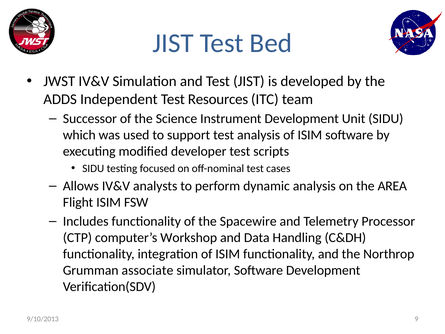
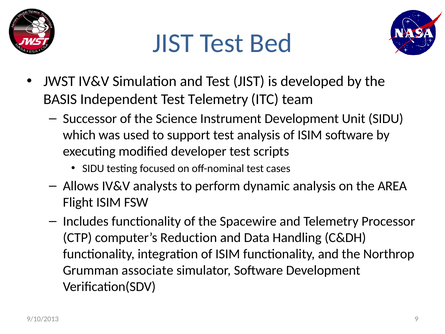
ADDS: ADDS -> BASIS
Test Resources: Resources -> Telemetry
Workshop: Workshop -> Reduction
